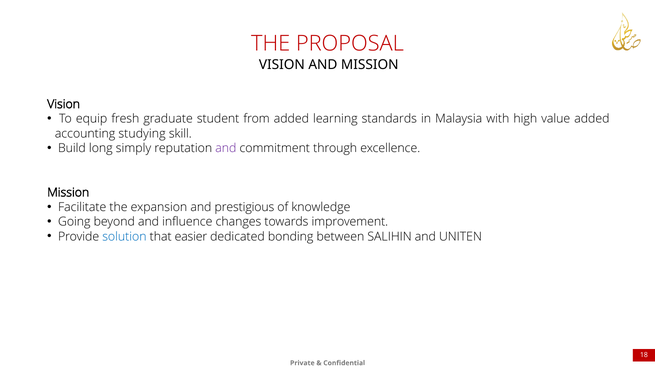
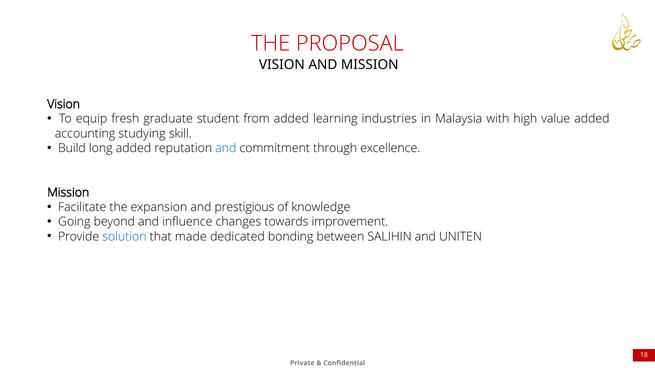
standards: standards -> industries
long simply: simply -> added
and at (226, 148) colour: purple -> blue
easier: easier -> made
